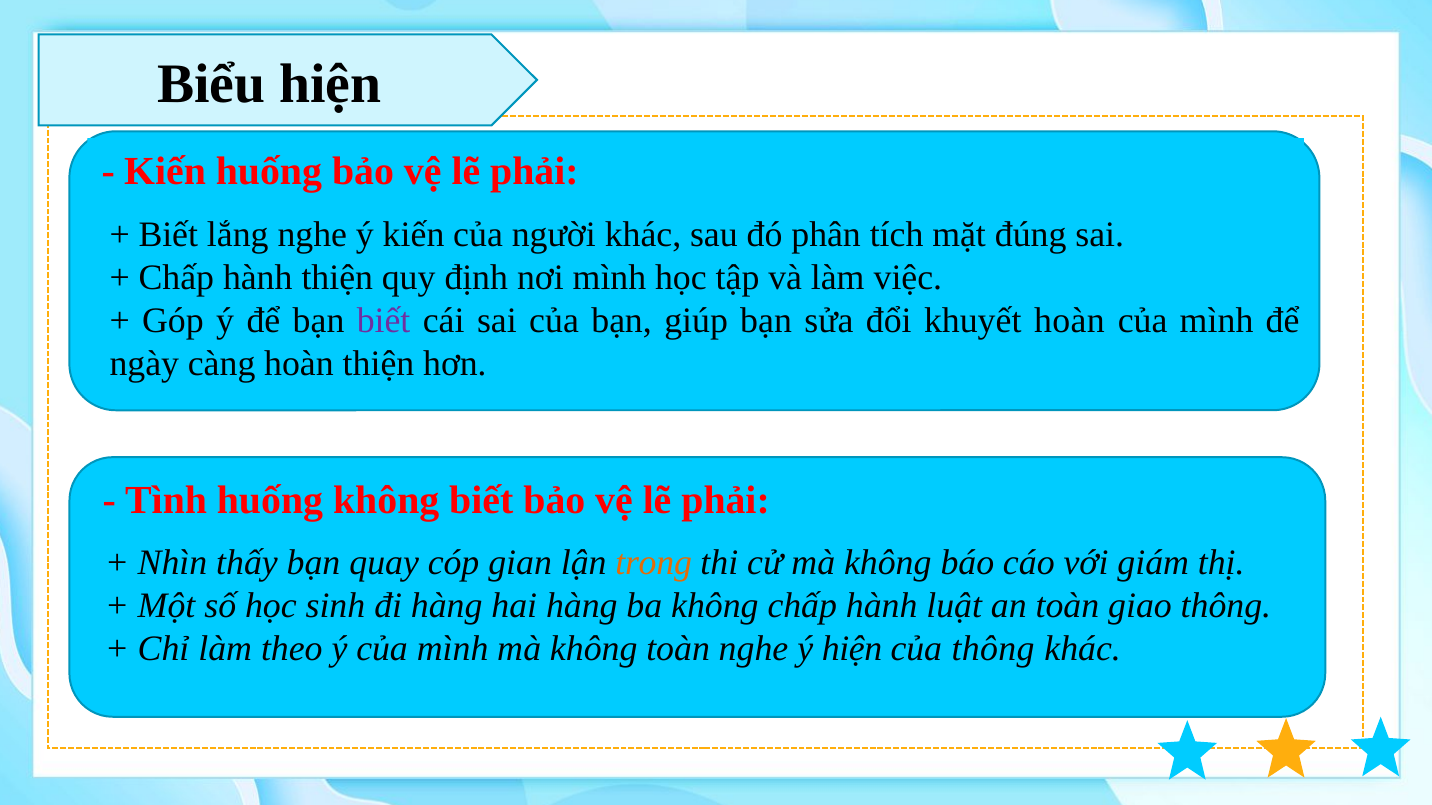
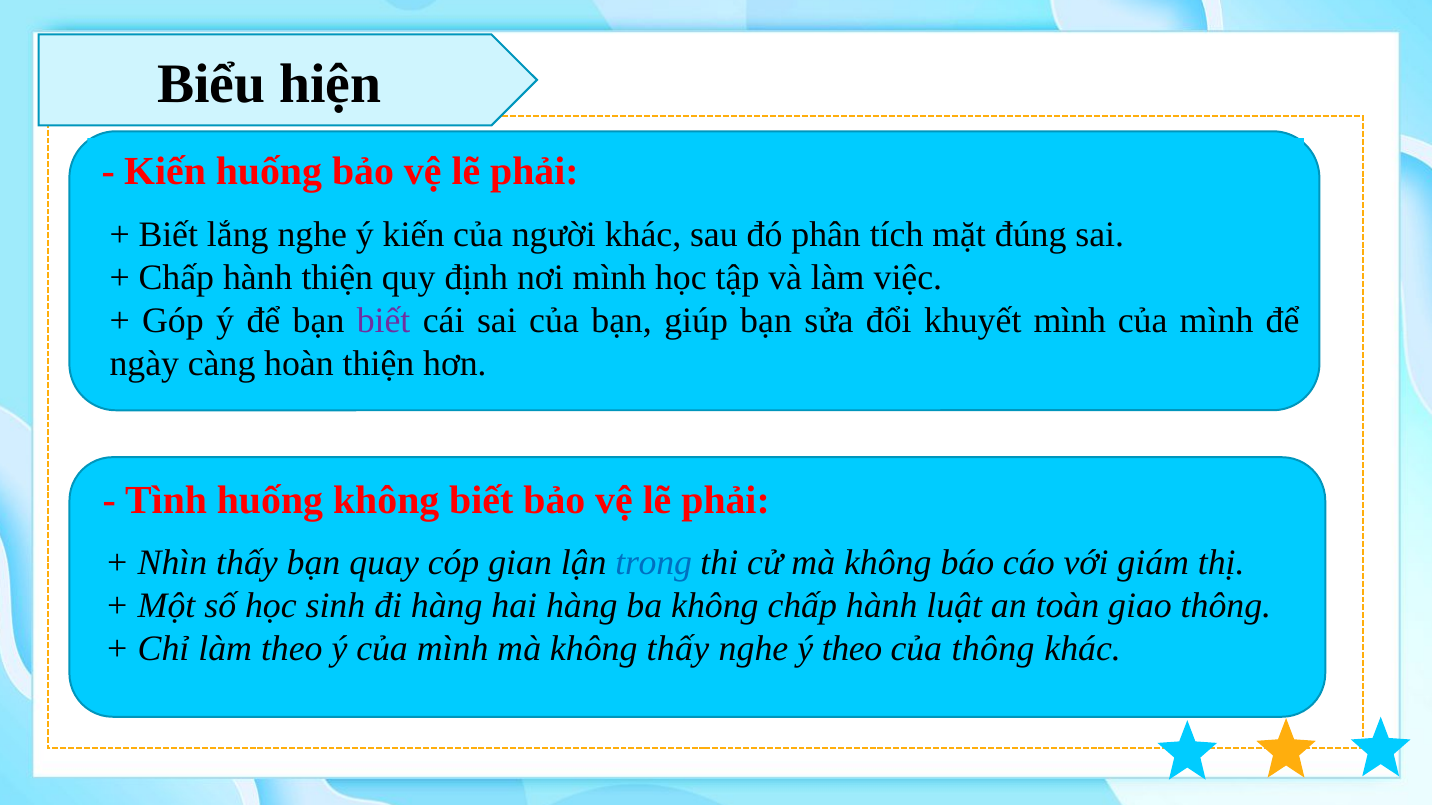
khuyết hoàn: hoàn -> mình
trong colour: orange -> blue
không toàn: toàn -> thấy
ý hiện: hiện -> theo
